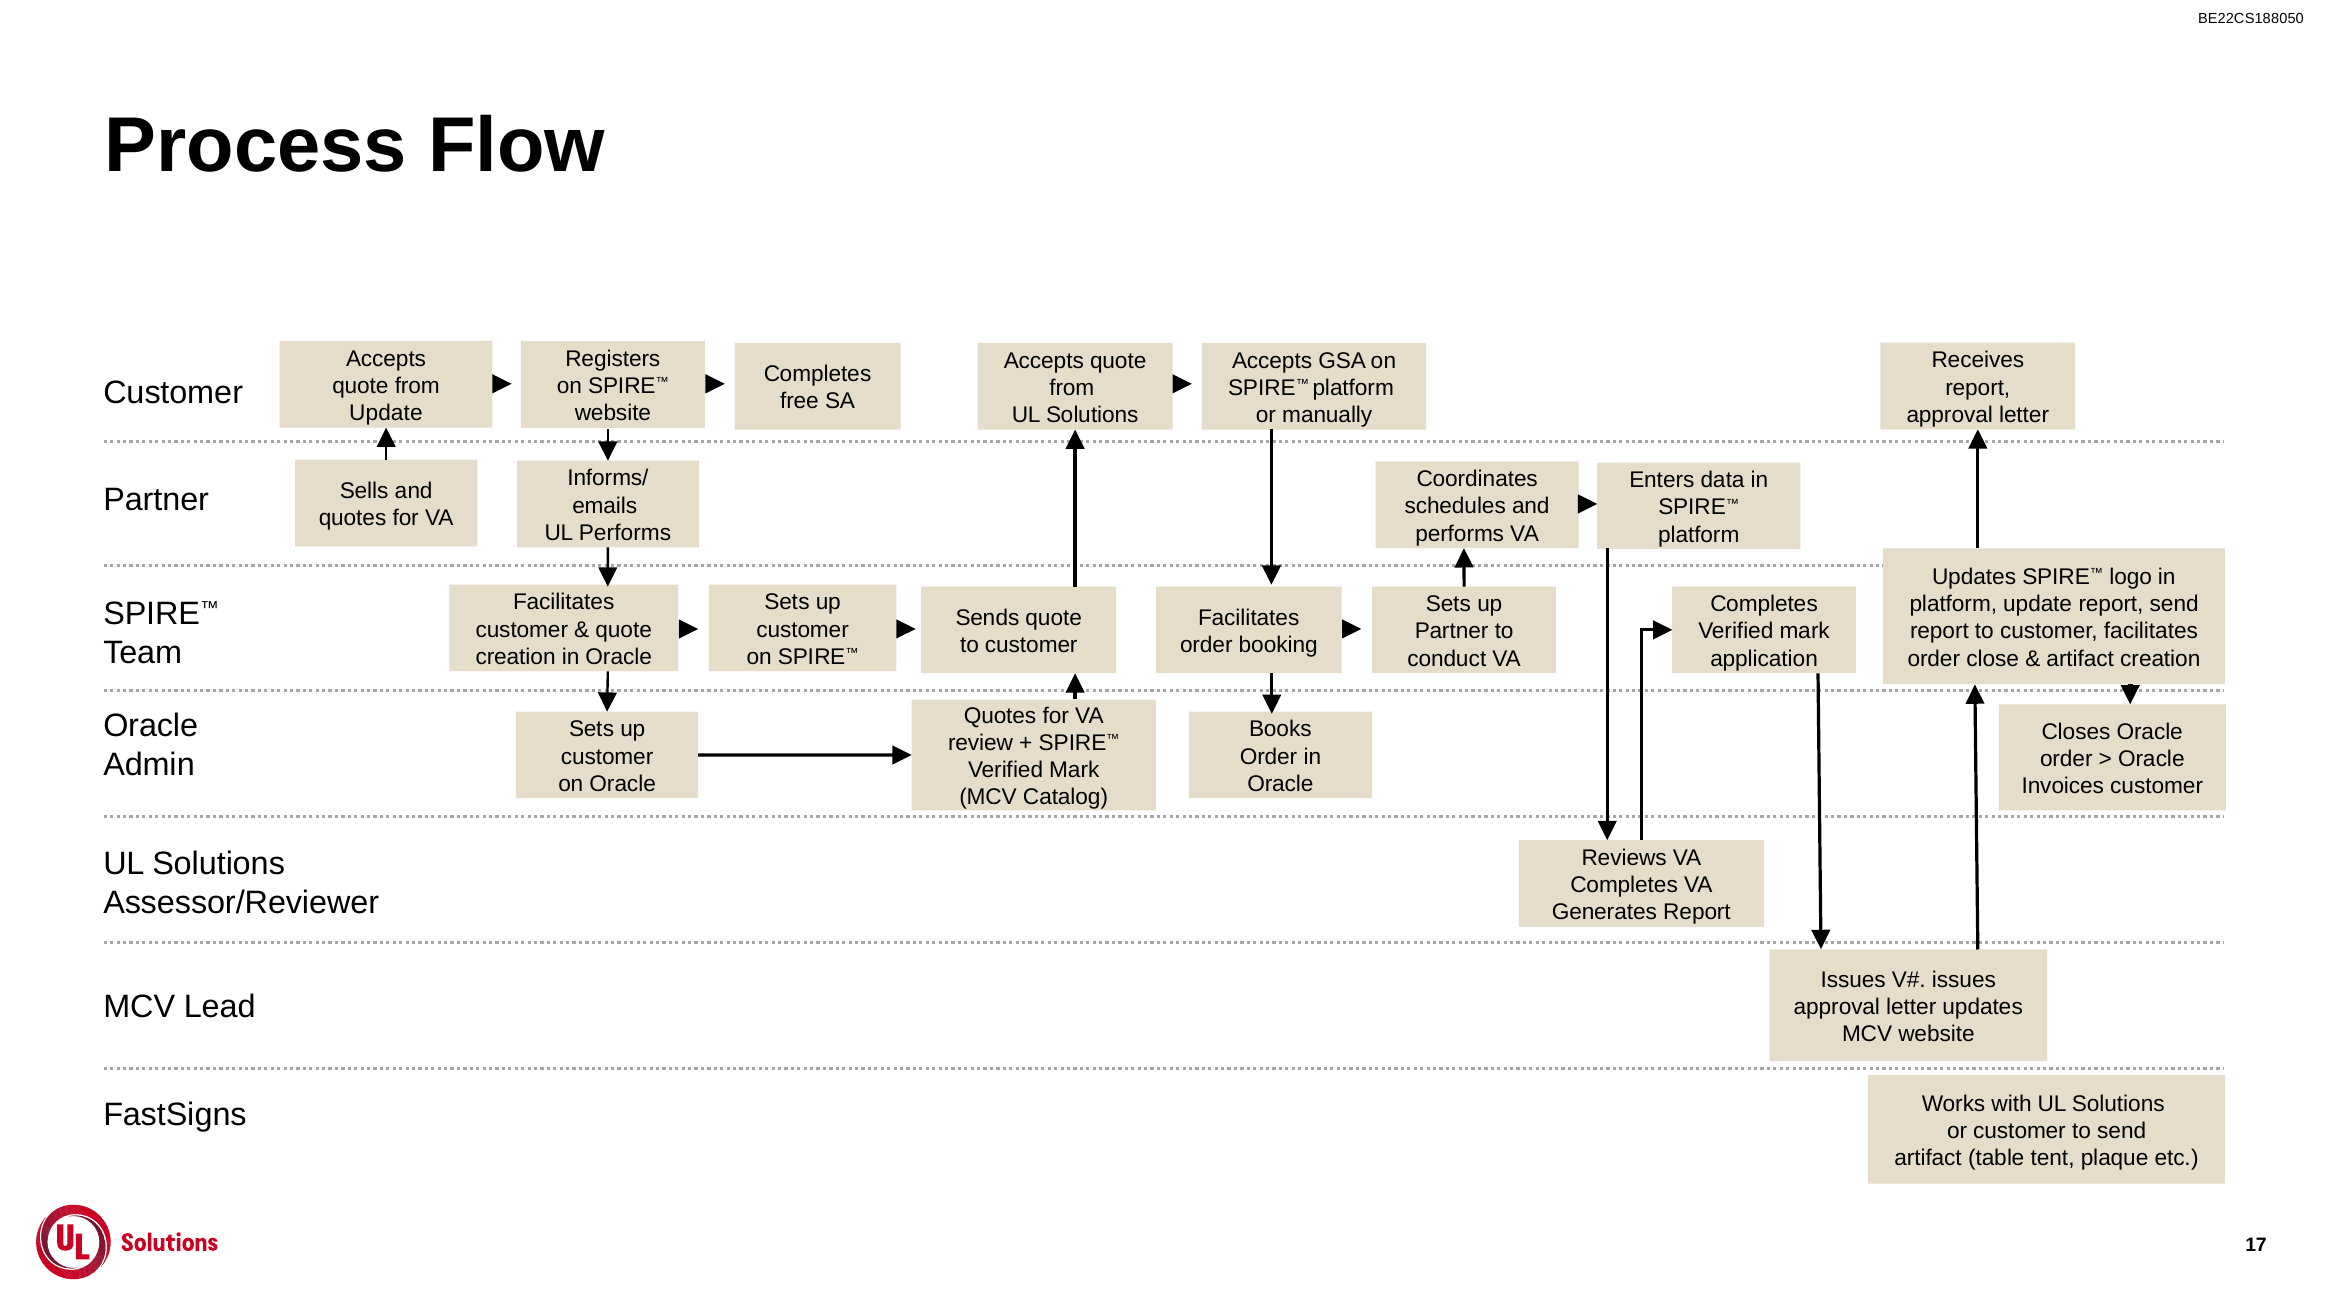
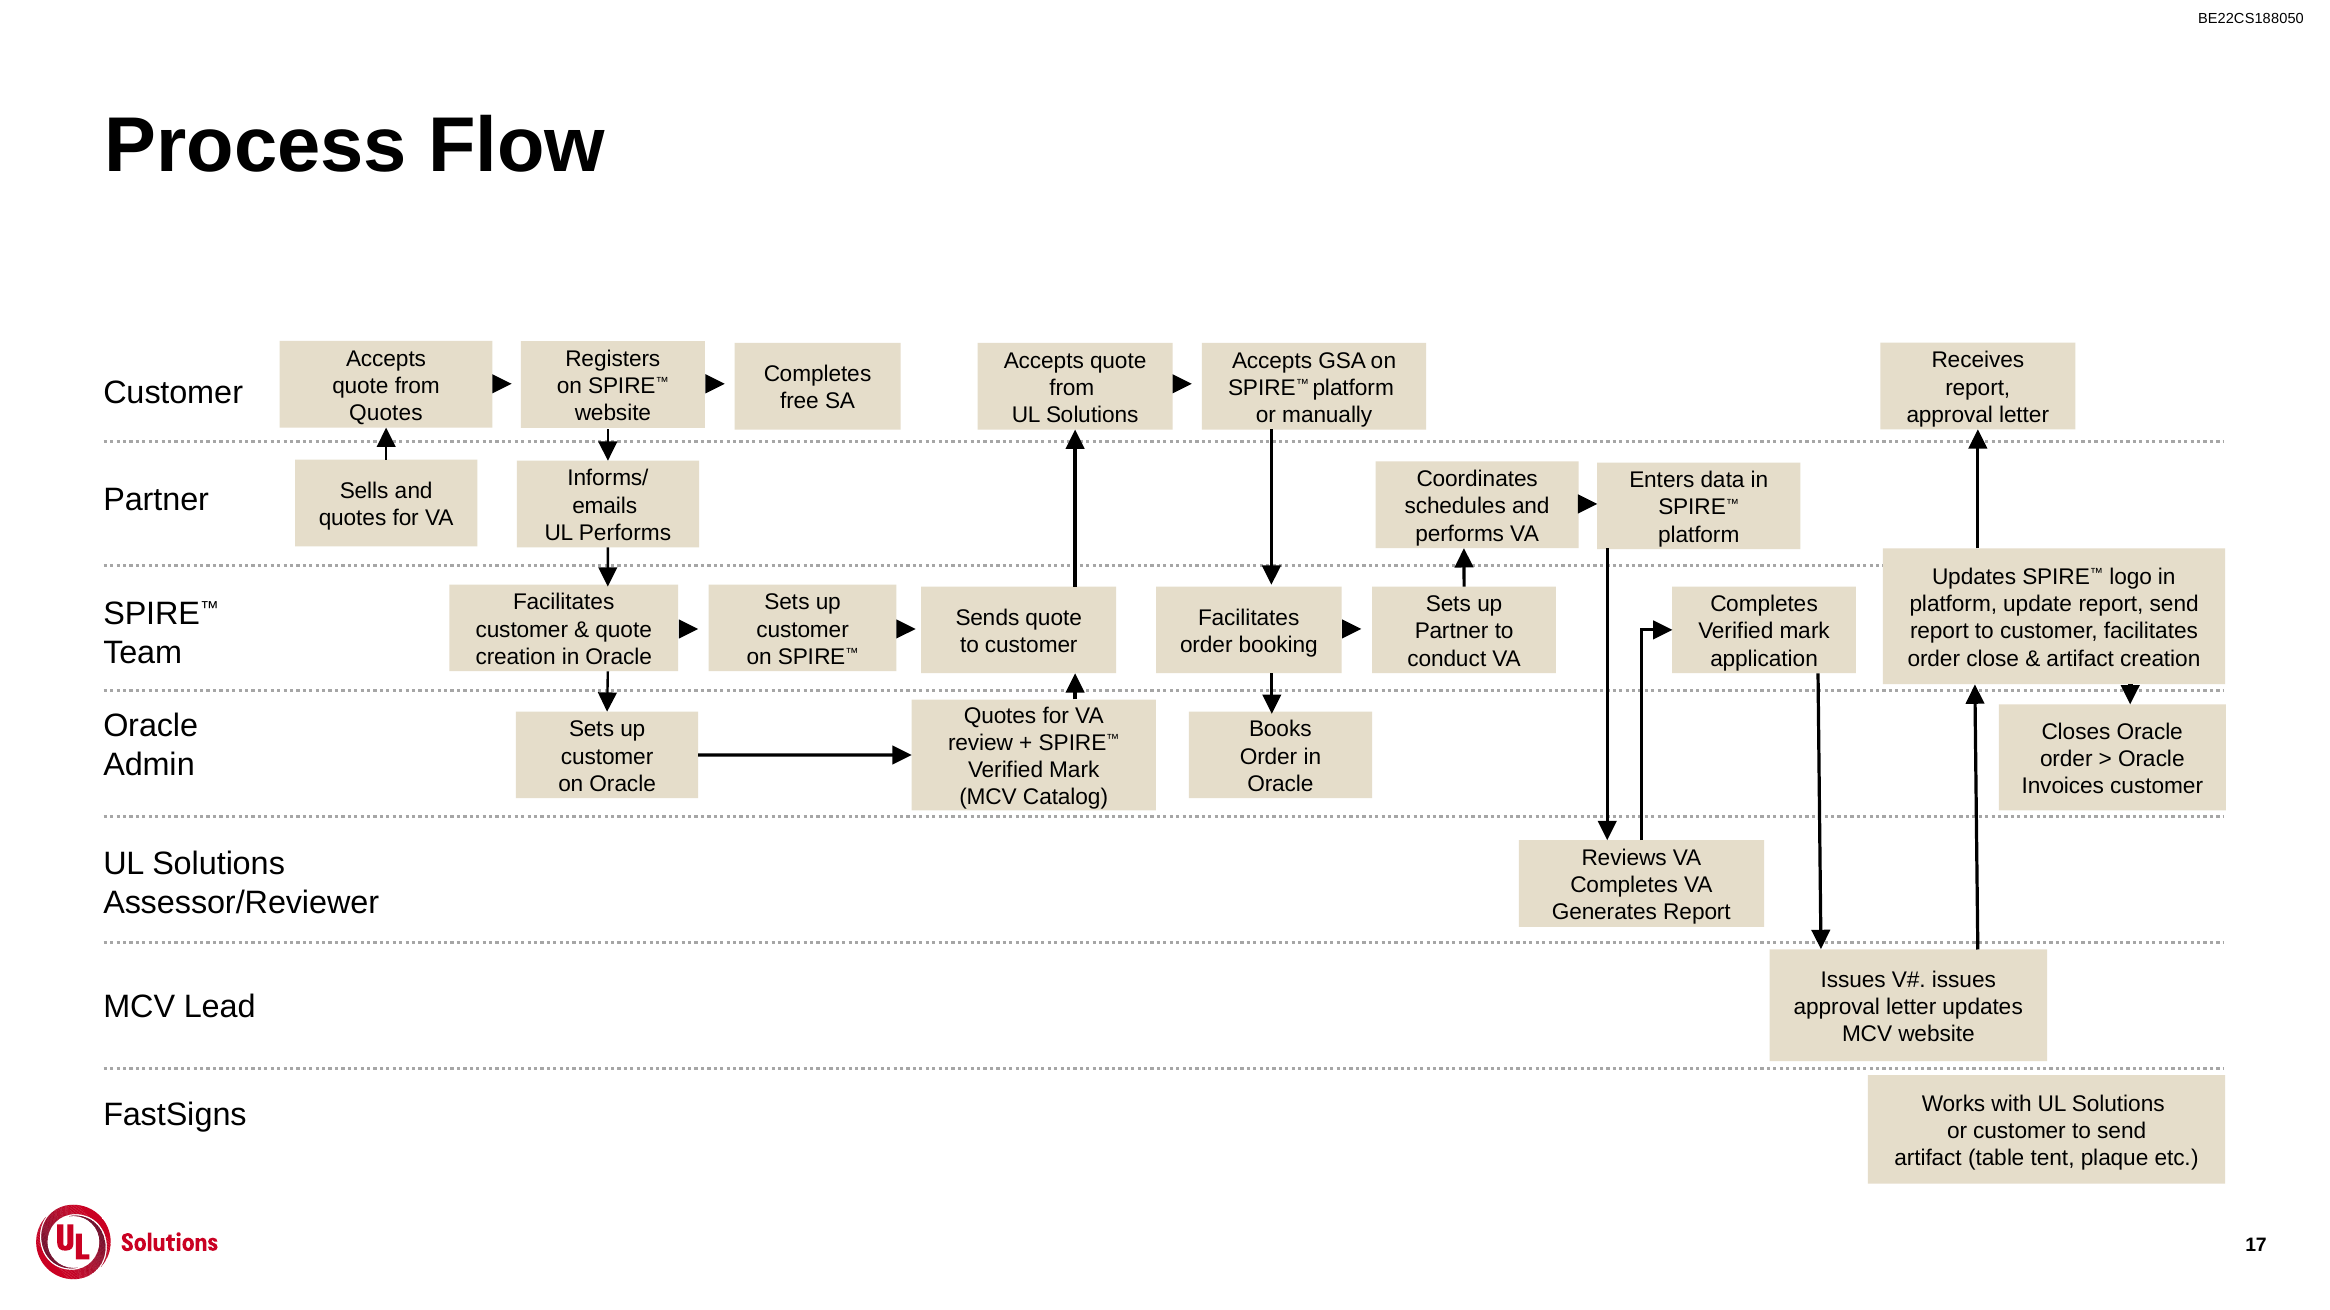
Update at (386, 413): Update -> Quotes
